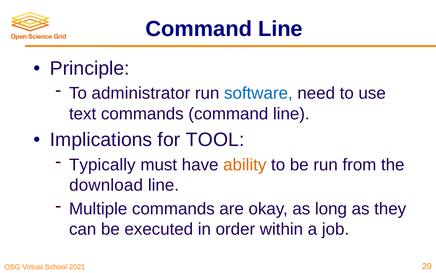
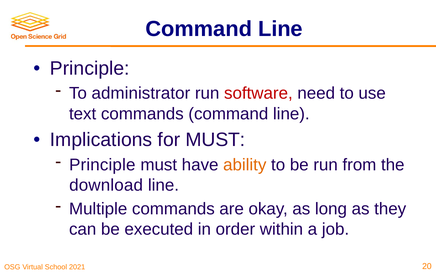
software colour: blue -> red
for TOOL: TOOL -> MUST
Typically at (102, 164): Typically -> Principle
